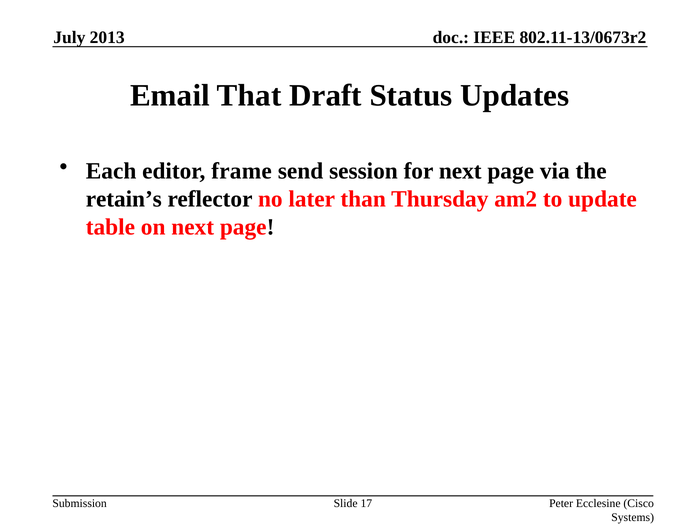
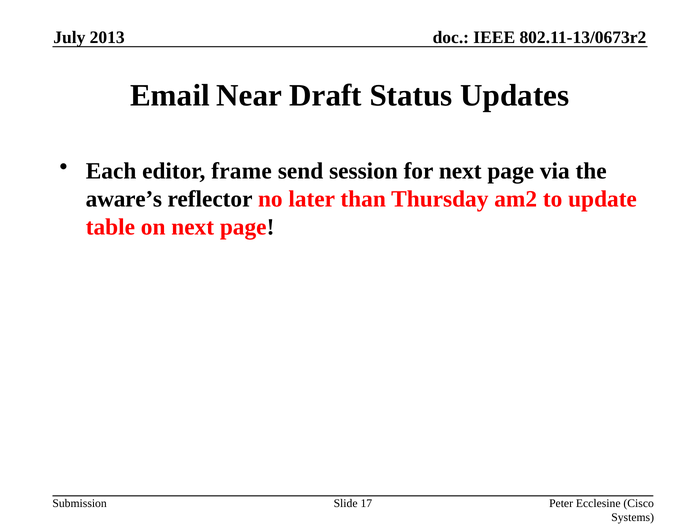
That: That -> Near
retain’s: retain’s -> aware’s
